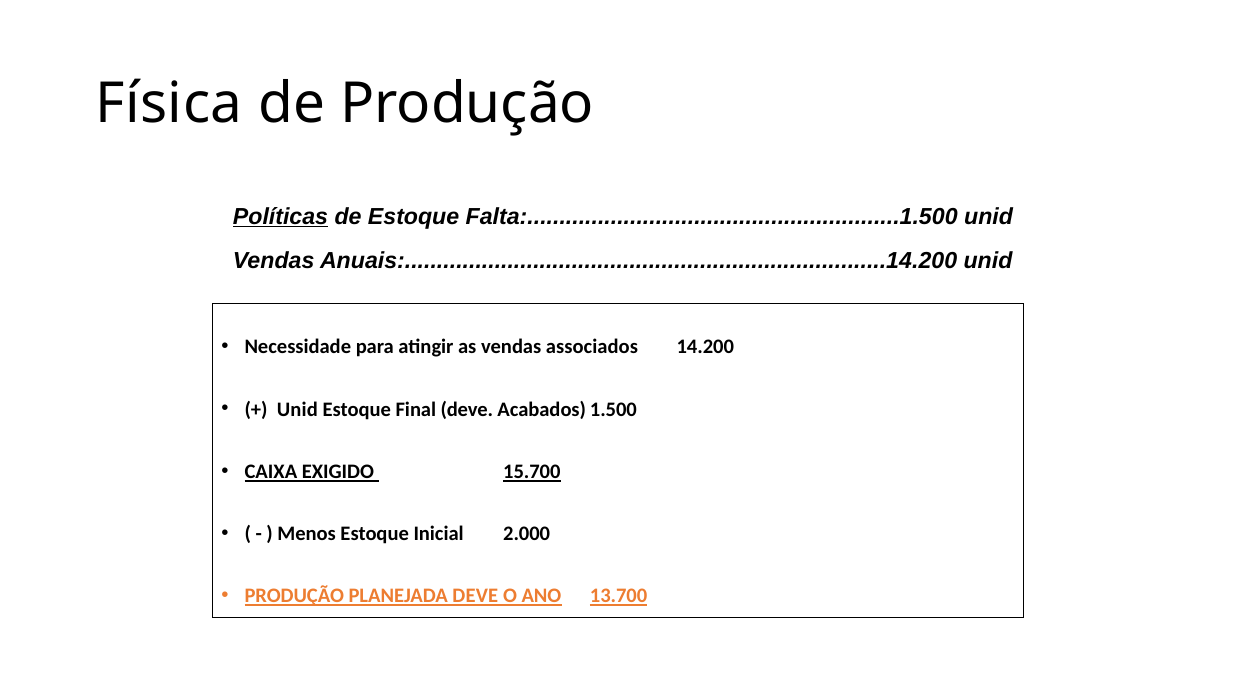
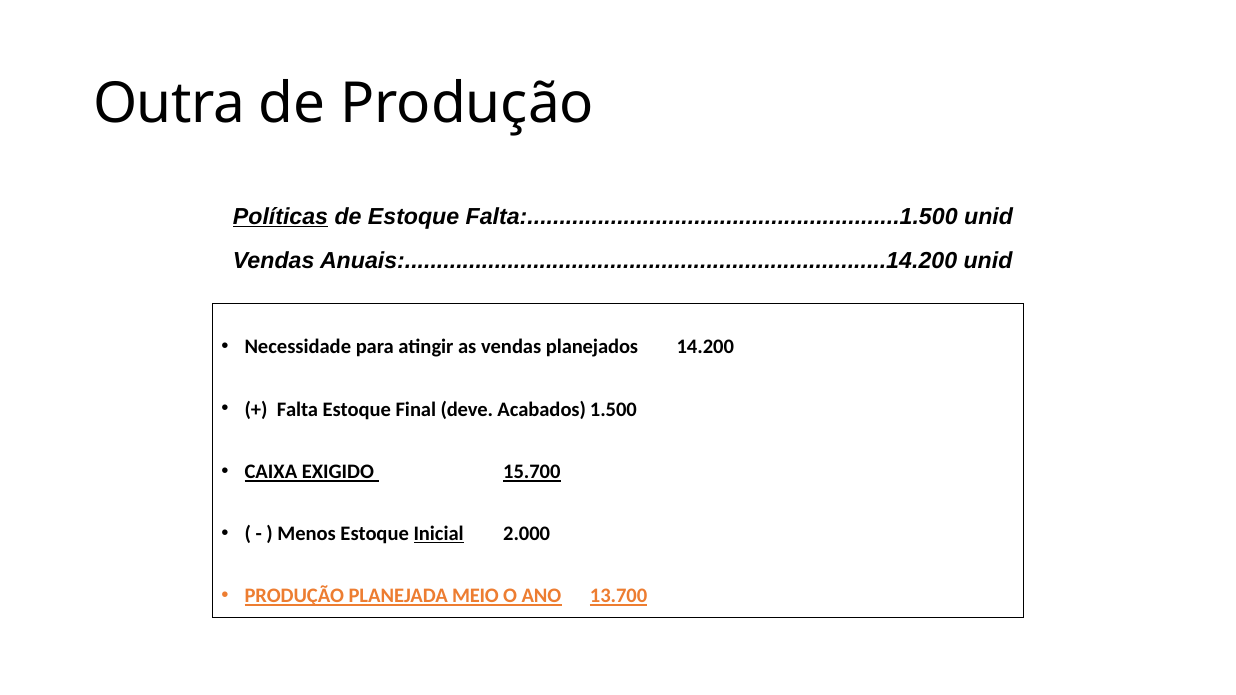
Física: Física -> Outra
associados: associados -> planejados
Unid at (297, 409): Unid -> Falta
Inicial underline: none -> present
PLANEJADA DEVE: DEVE -> MEIO
